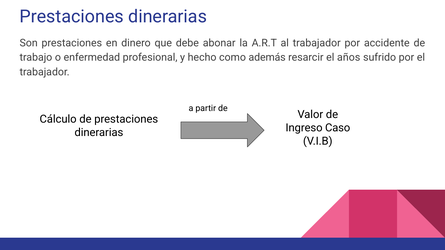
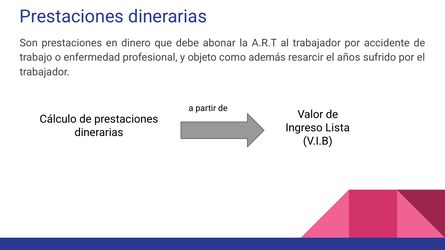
hecho: hecho -> objeto
Caso: Caso -> Lista
